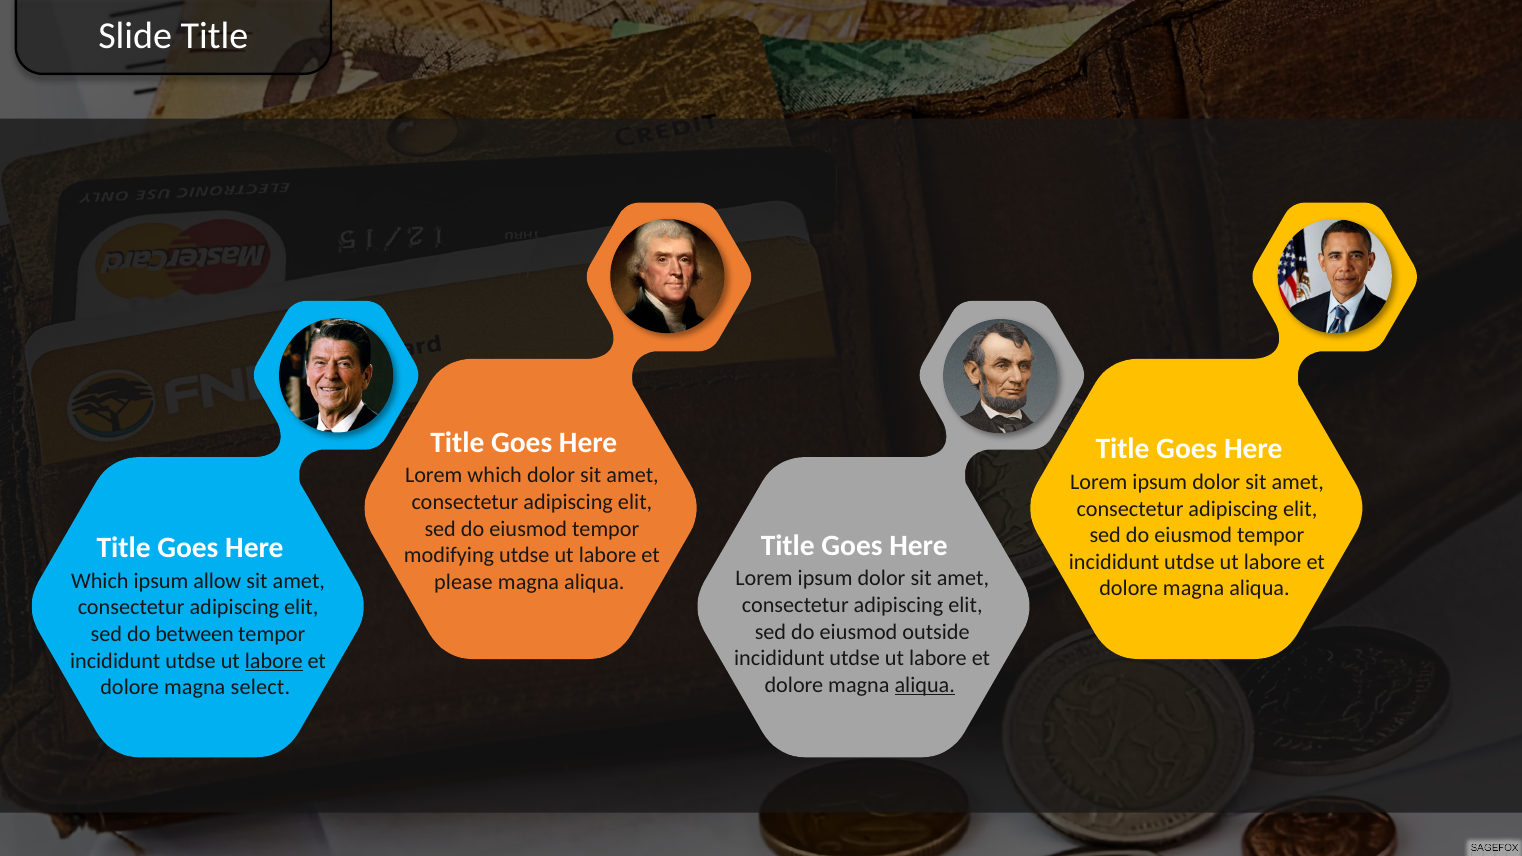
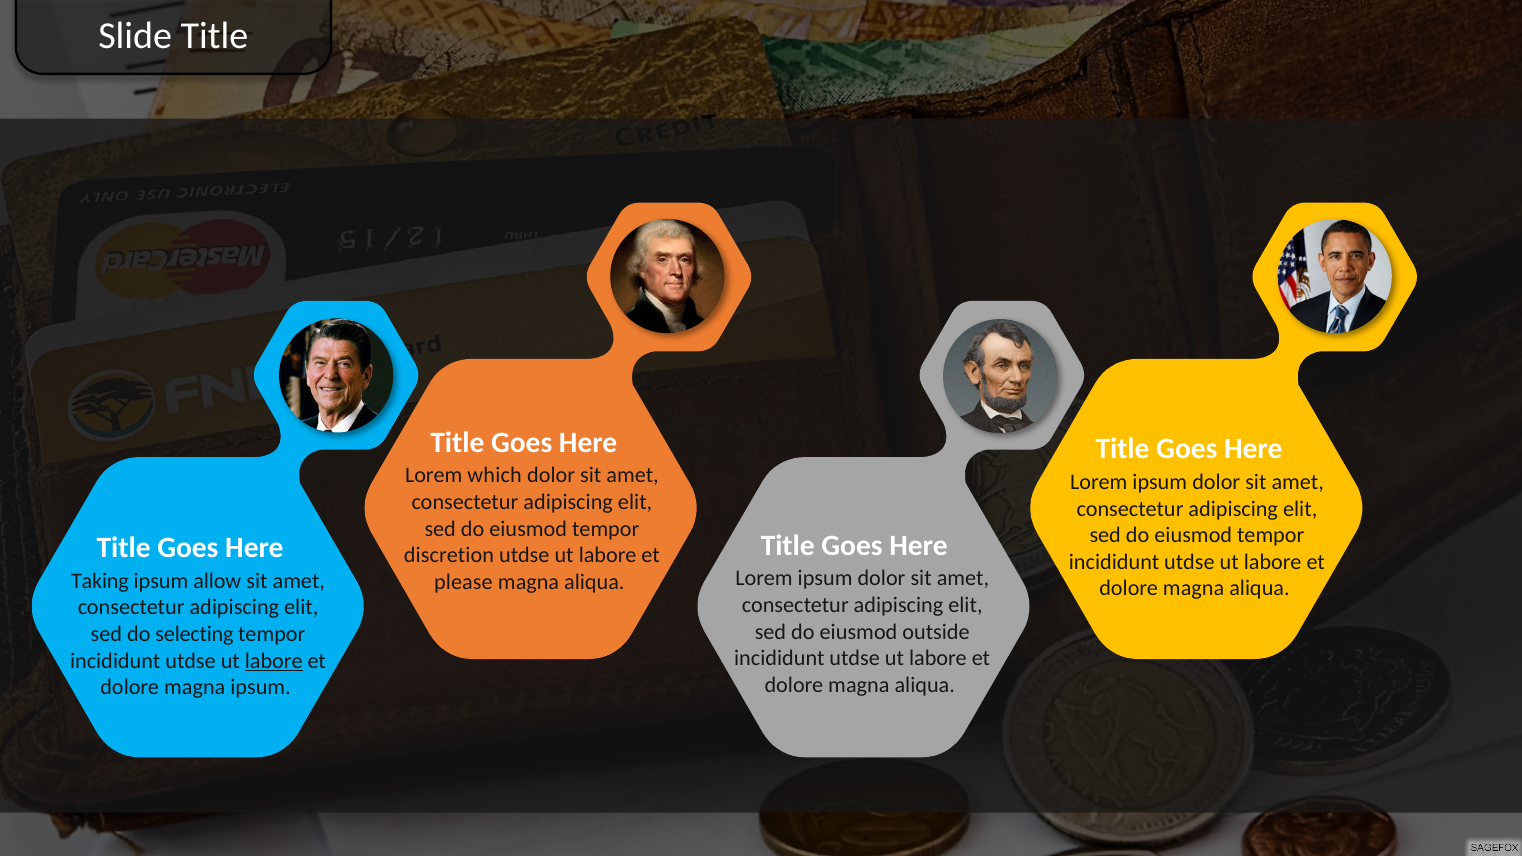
modifying: modifying -> discretion
Which at (100, 581): Which -> Taking
between: between -> selecting
aliqua at (925, 685) underline: present -> none
magna select: select -> ipsum
